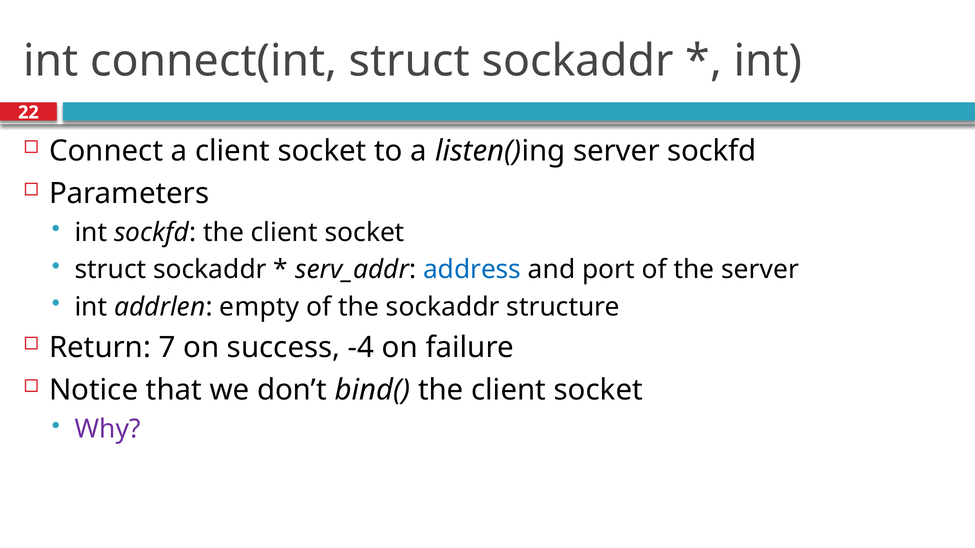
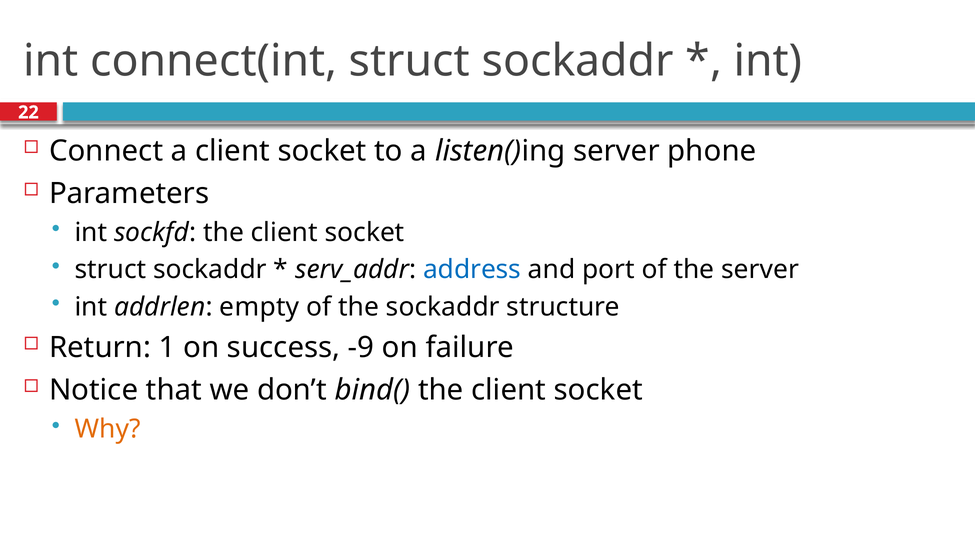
server sockfd: sockfd -> phone
7: 7 -> 1
-4: -4 -> -9
Why colour: purple -> orange
